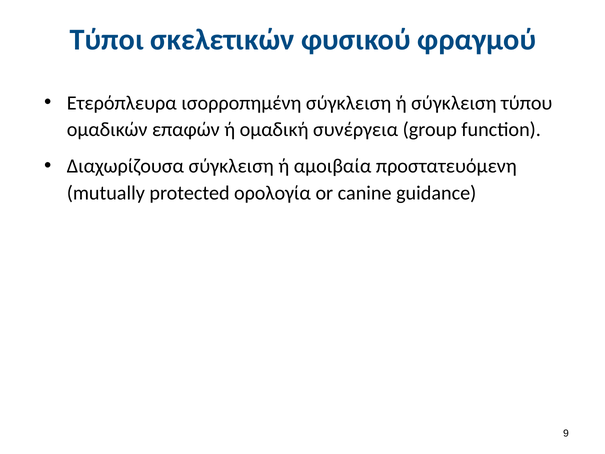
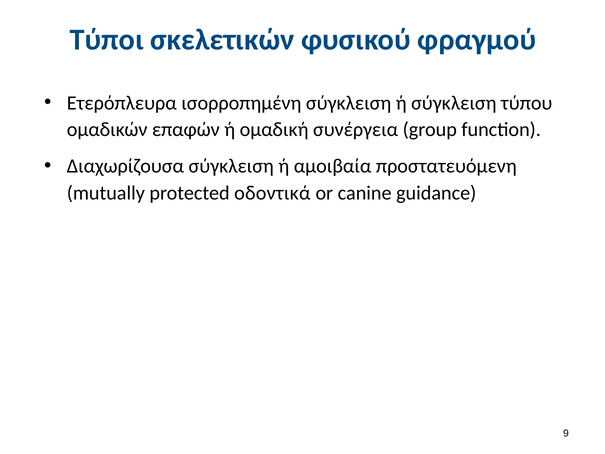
ορολογία: ορολογία -> οδοντικά
